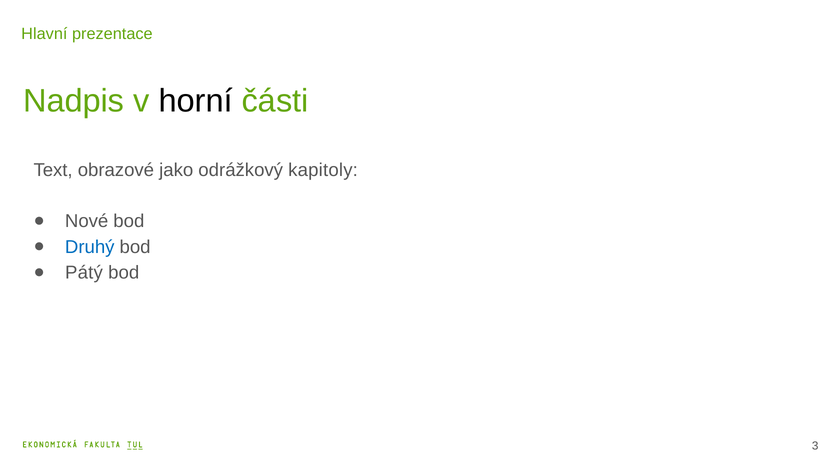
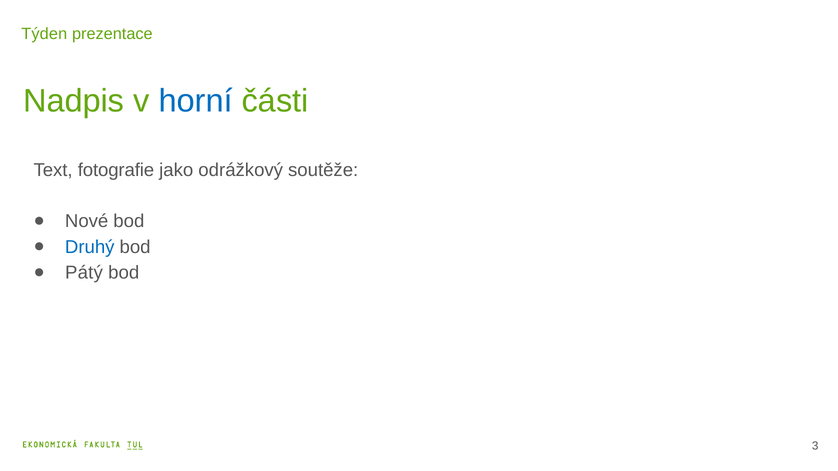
Hlavní: Hlavní -> Týden
horní colour: black -> blue
obrazové: obrazové -> fotografie
kapitoly: kapitoly -> soutěže
